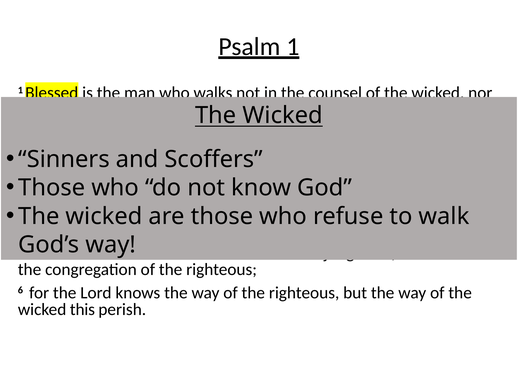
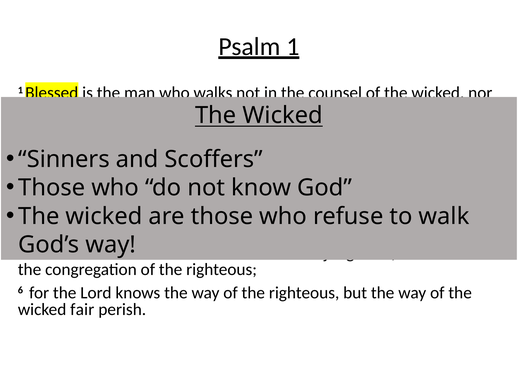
this: this -> fair
